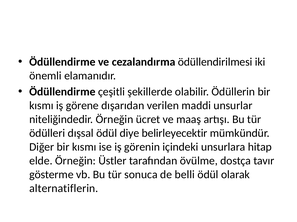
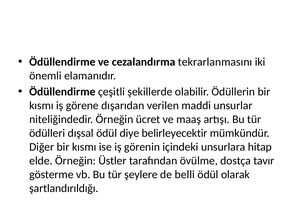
ödüllendirilmesi: ödüllendirilmesi -> tekrarlanmasını
sonuca: sonuca -> şeylere
alternatiflerin: alternatiflerin -> şartlandırıldığı
